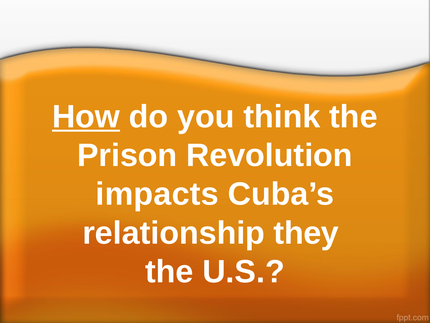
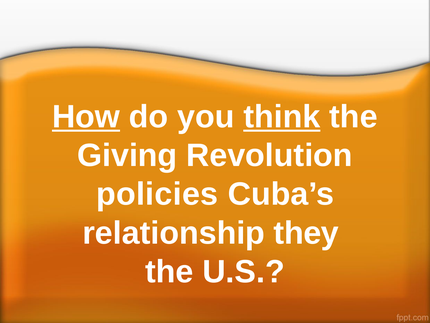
think underline: none -> present
Prison: Prison -> Giving
impacts: impacts -> policies
